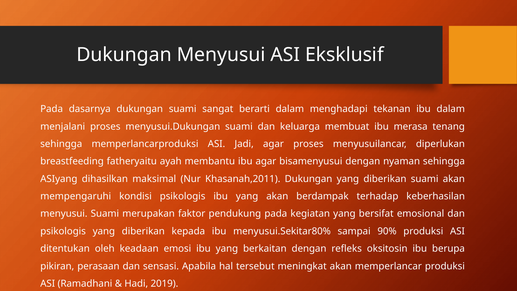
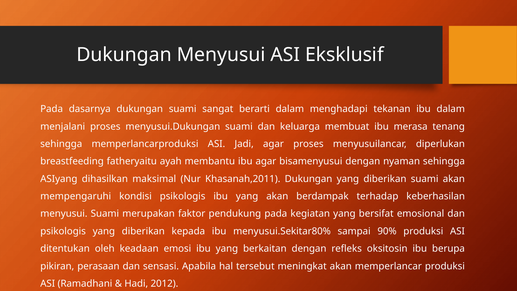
2019: 2019 -> 2012
